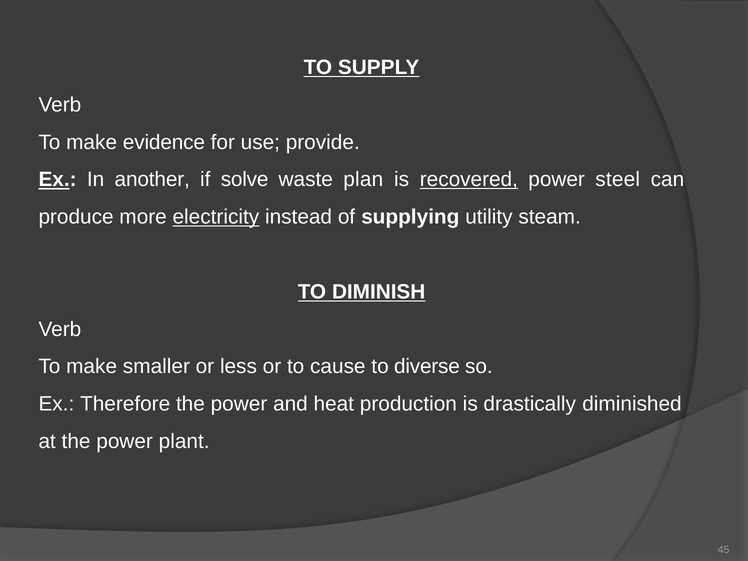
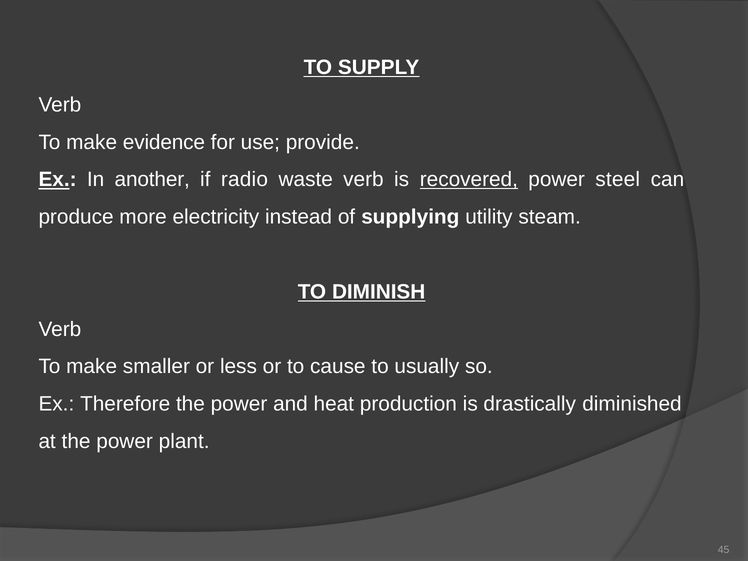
solve: solve -> radio
waste plan: plan -> verb
electricity underline: present -> none
diverse: diverse -> usually
